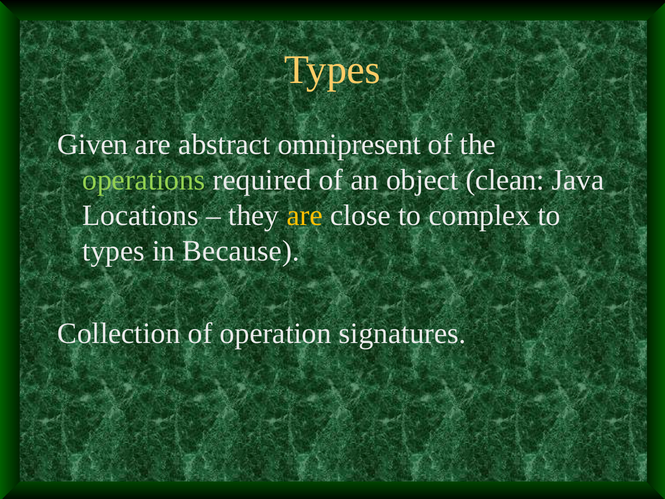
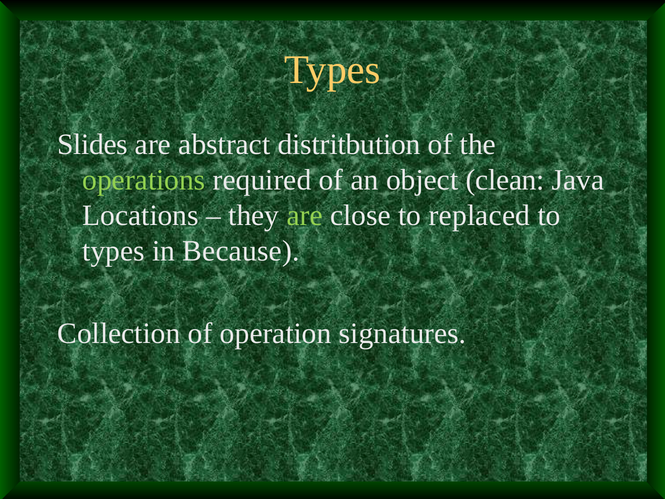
Given: Given -> Slides
omnipresent: omnipresent -> distritbution
are at (305, 215) colour: yellow -> light green
complex: complex -> replaced
